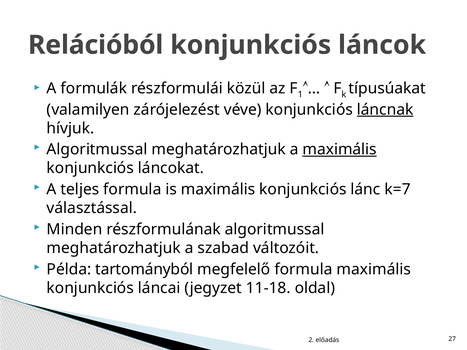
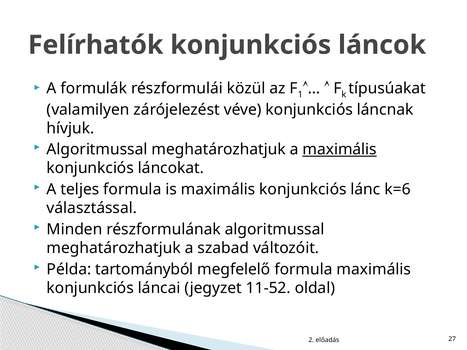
Relációból: Relációból -> Felírhatók
láncnak underline: present -> none
k=7: k=7 -> k=6
11-18: 11-18 -> 11-52
